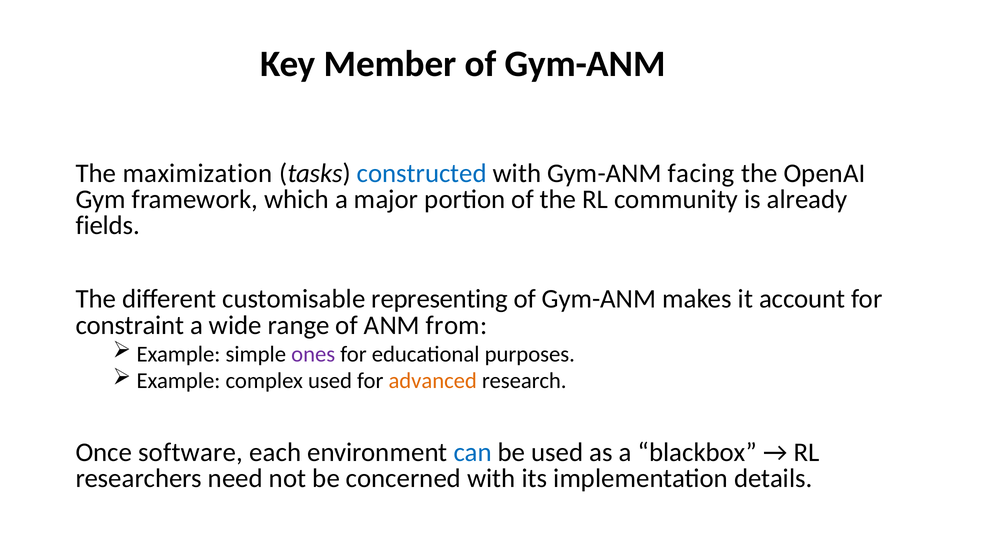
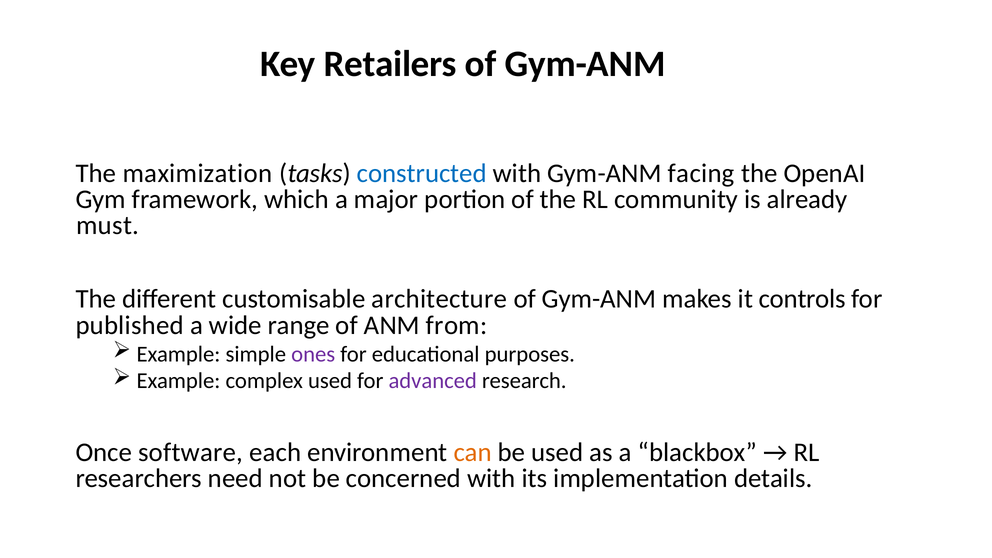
Member: Member -> Retailers
fields: fields -> must
representing: representing -> architecture
account: account -> controls
constraint: constraint -> published
advanced colour: orange -> purple
can colour: blue -> orange
